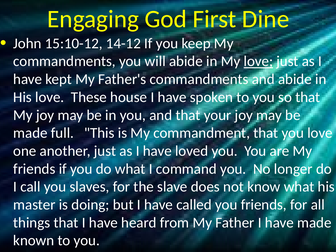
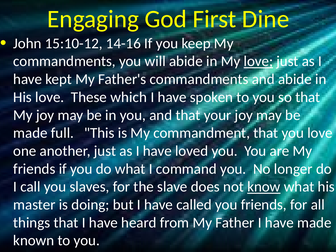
14-12: 14-12 -> 14-16
house: house -> which
know underline: none -> present
